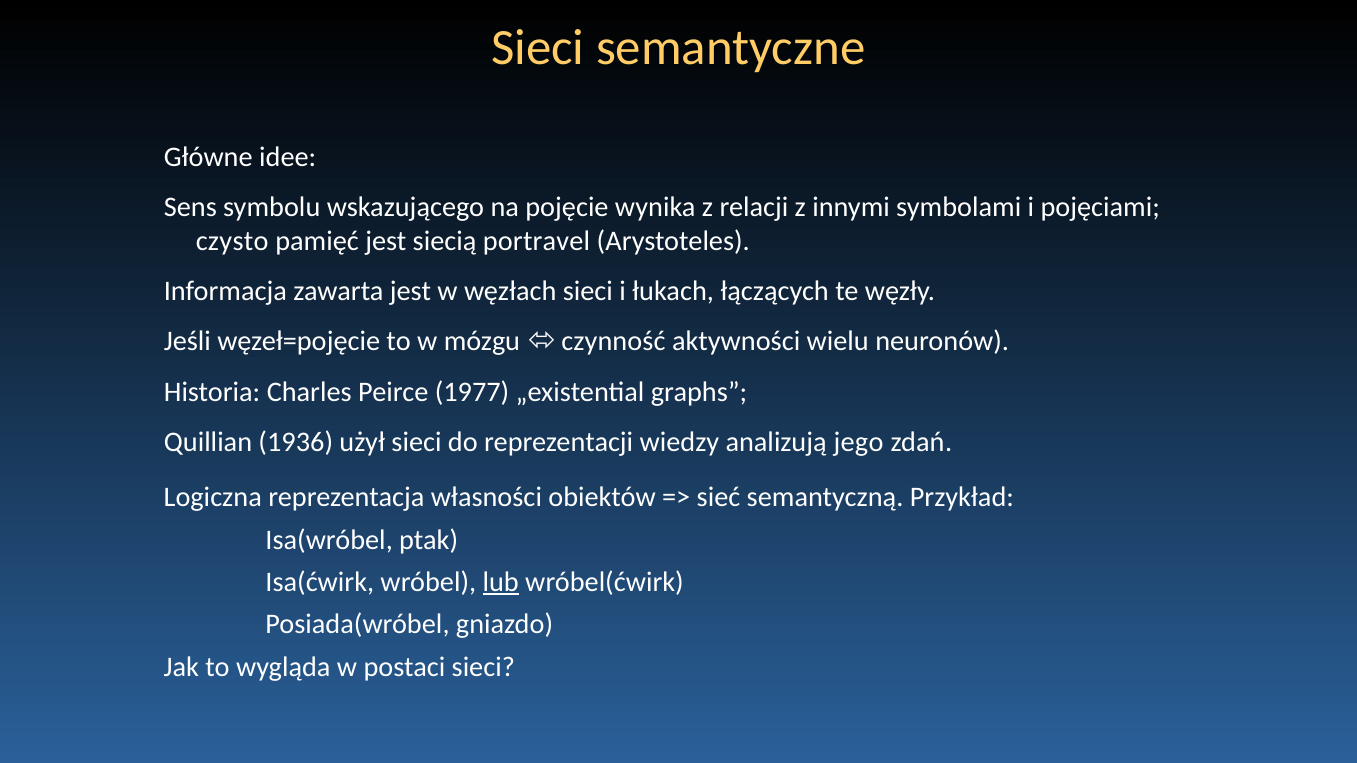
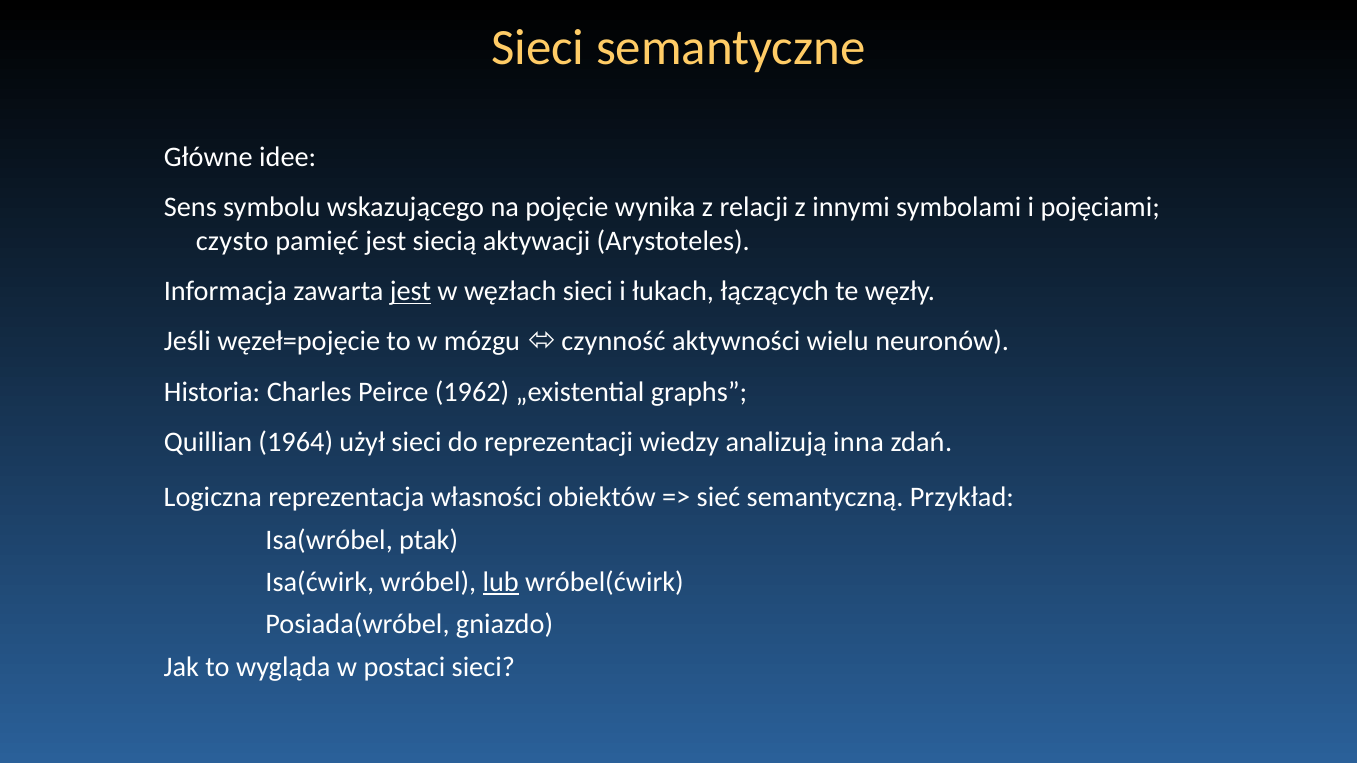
portravel: portravel -> aktywacji
jest at (410, 292) underline: none -> present
1977: 1977 -> 1962
1936: 1936 -> 1964
jego: jego -> inna
